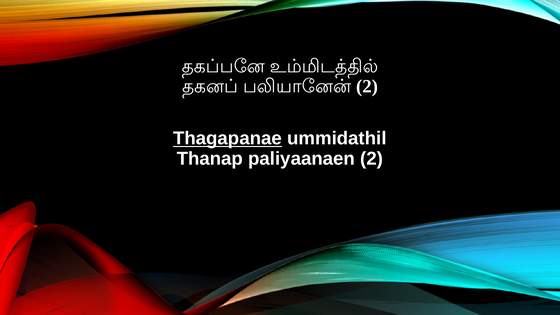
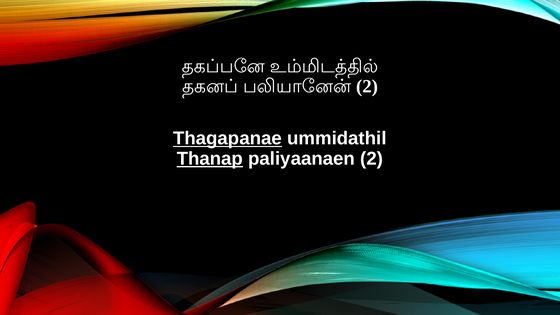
Thanap underline: none -> present
